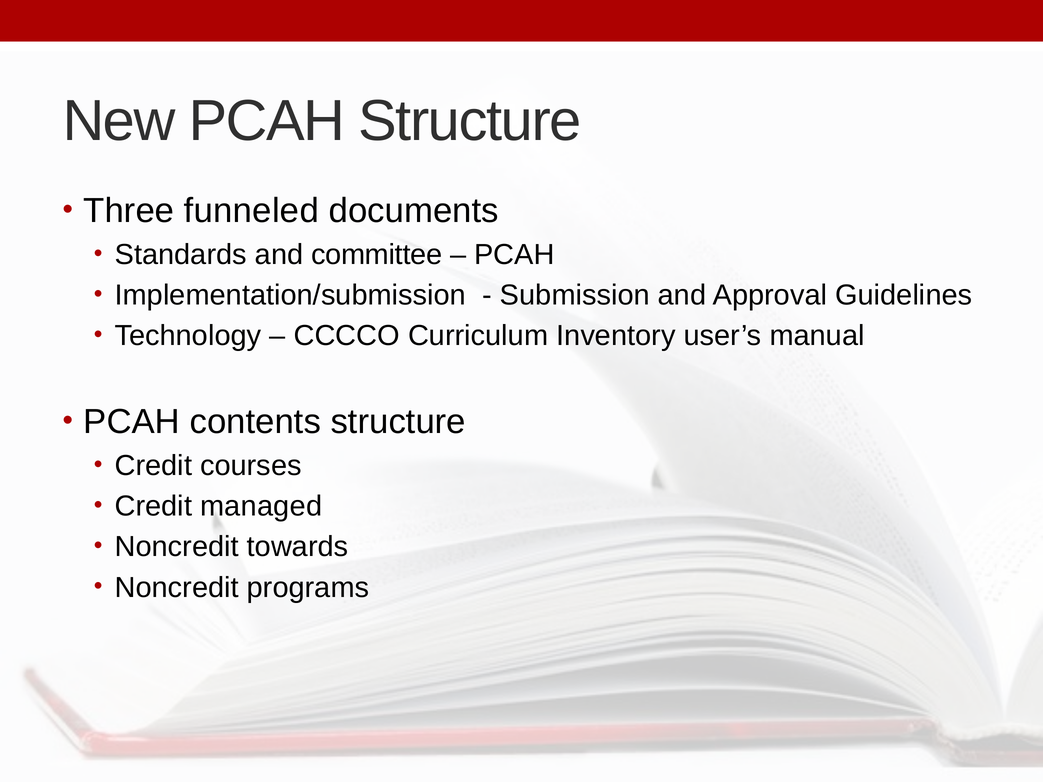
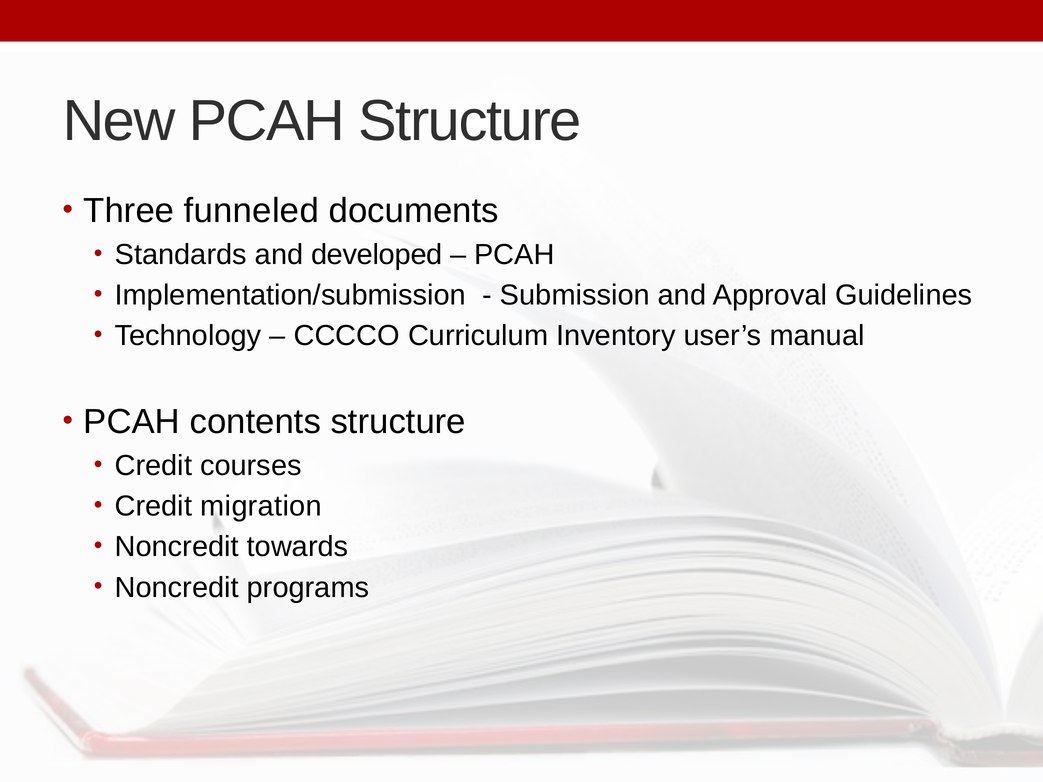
committee: committee -> developed
managed: managed -> migration
